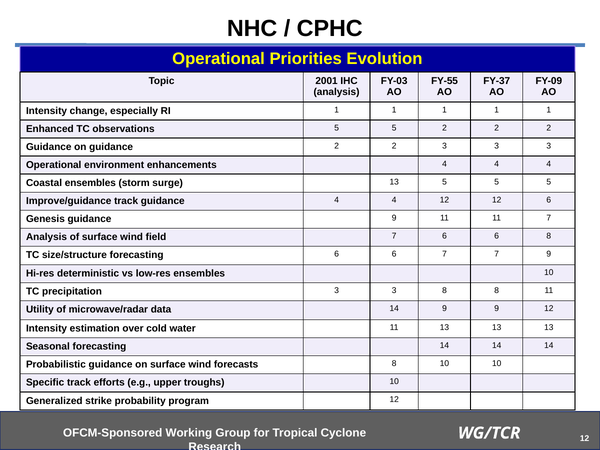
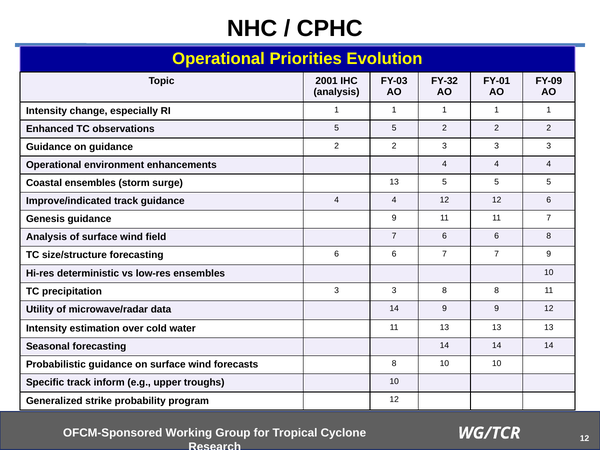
FY-55: FY-55 -> FY-32
FY-37: FY-37 -> FY-01
Improve/guidance: Improve/guidance -> Improve/indicated
efforts: efforts -> inform
